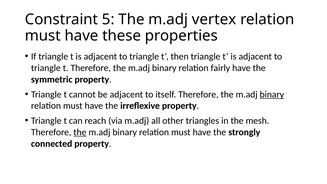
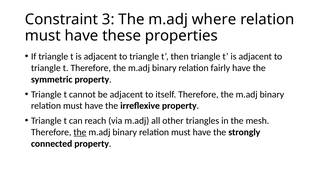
5: 5 -> 3
vertex: vertex -> where
binary at (272, 94) underline: present -> none
